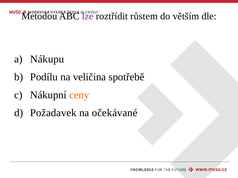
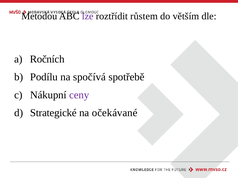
Nákupu: Nákupu -> Ročních
veličina: veličina -> spočívá
ceny colour: orange -> purple
Požadavek: Požadavek -> Strategické
